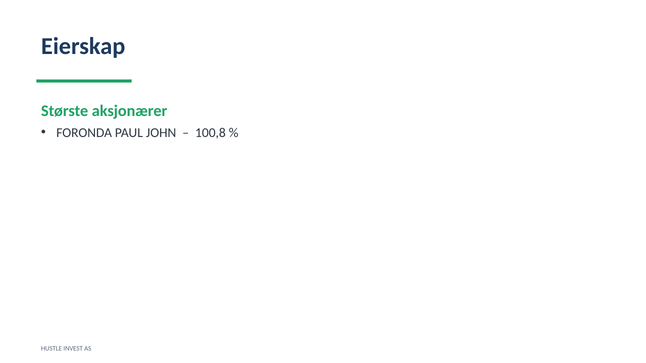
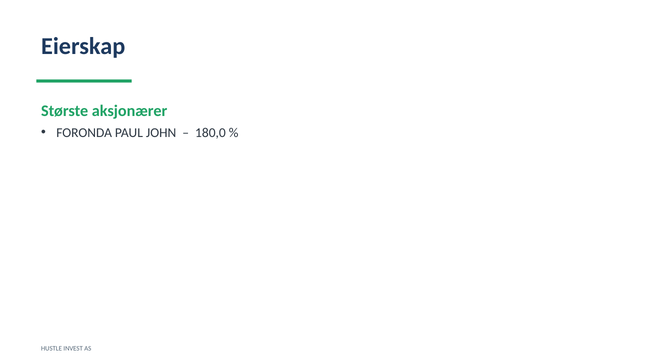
100,8: 100,8 -> 180,0
